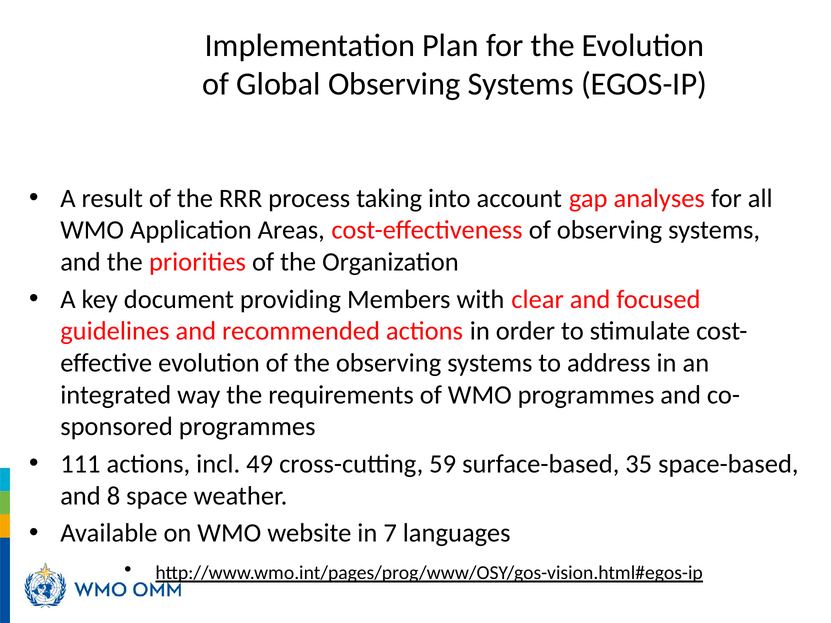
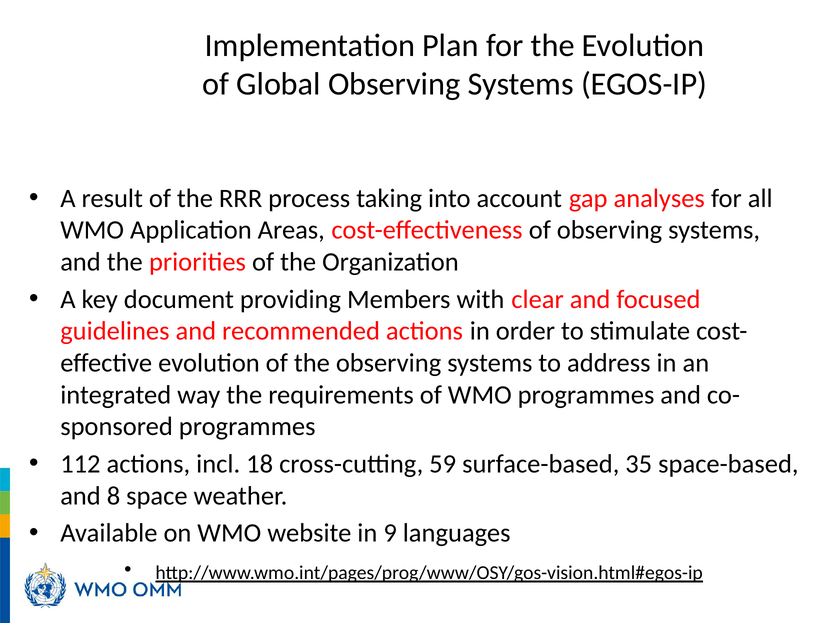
111: 111 -> 112
49: 49 -> 18
7: 7 -> 9
